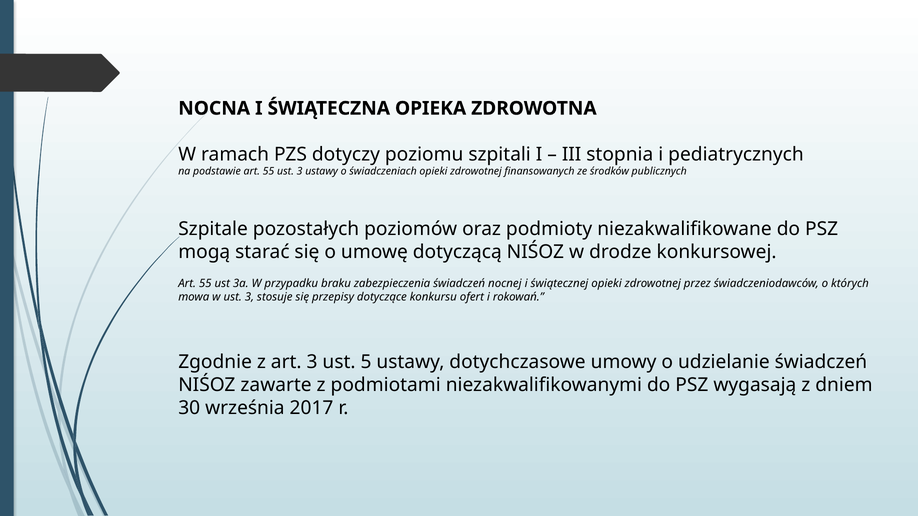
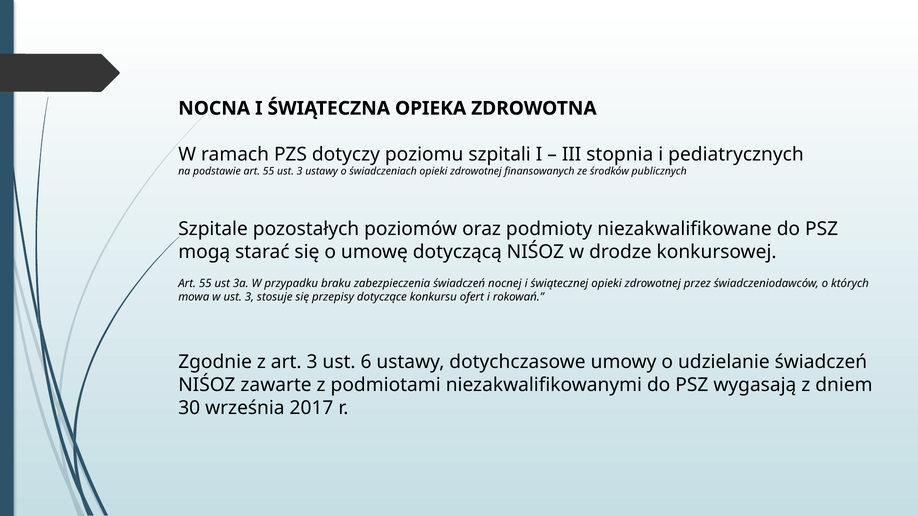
5: 5 -> 6
